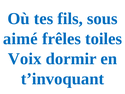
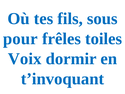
aimé: aimé -> pour
